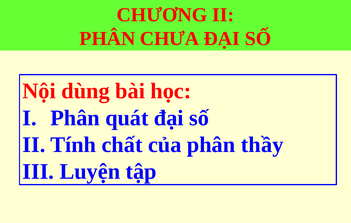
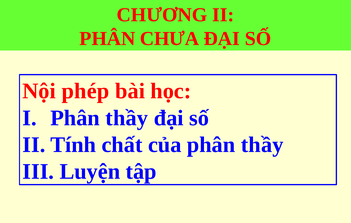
dùng: dùng -> phép
quát at (127, 118): quát -> thầy
